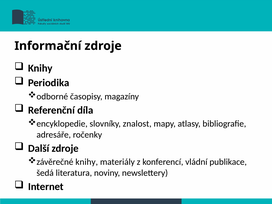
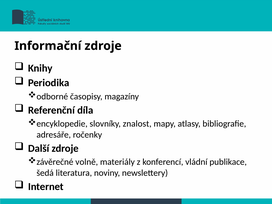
závěrečné knihy: knihy -> volně
